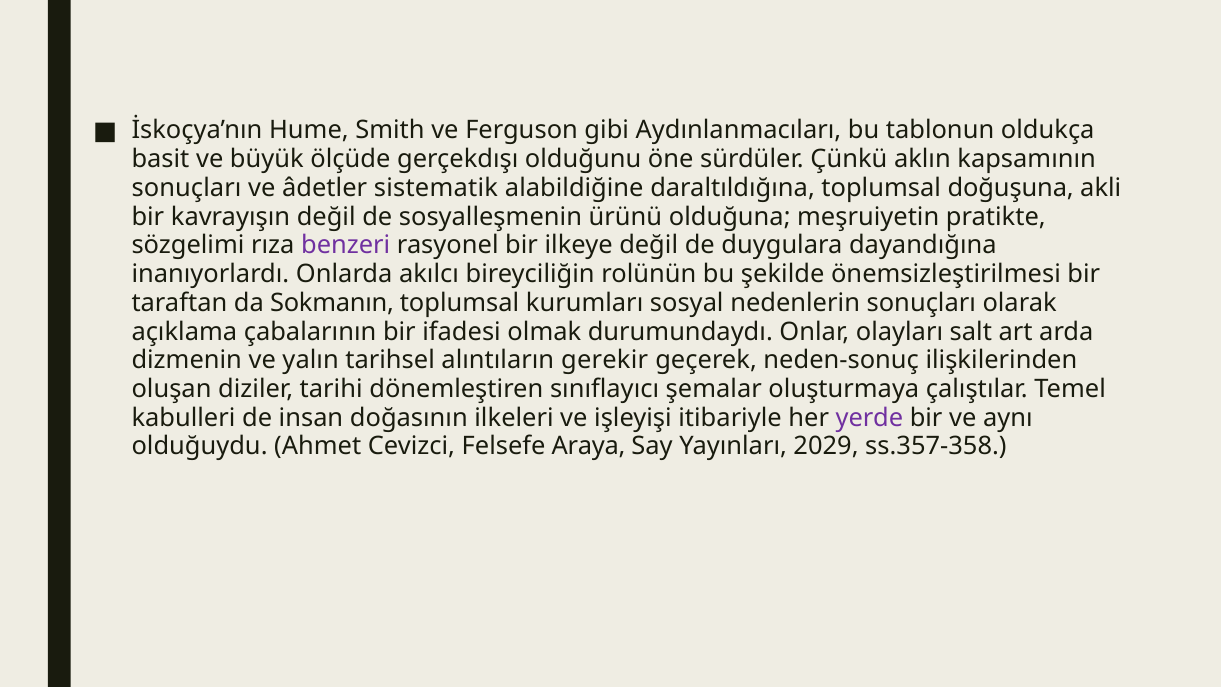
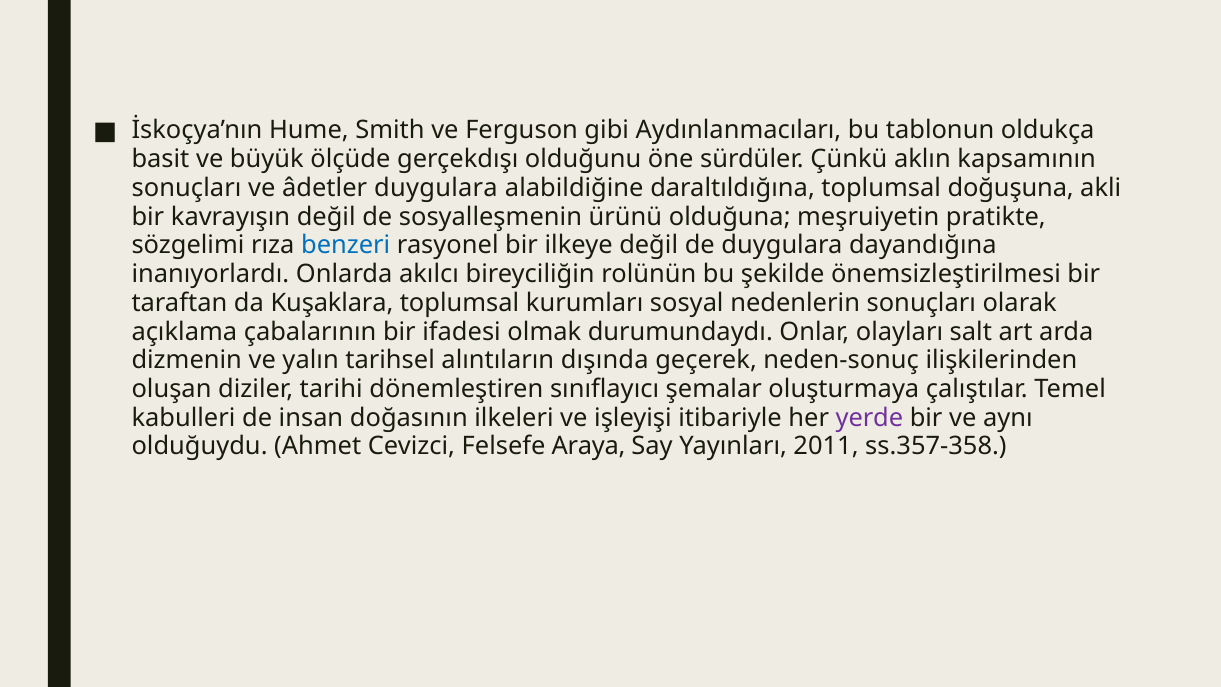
âdetler sistematik: sistematik -> duygulara
benzeri colour: purple -> blue
Sokmanın: Sokmanın -> Kuşaklara
gerekir: gerekir -> dışında
2029: 2029 -> 2011
